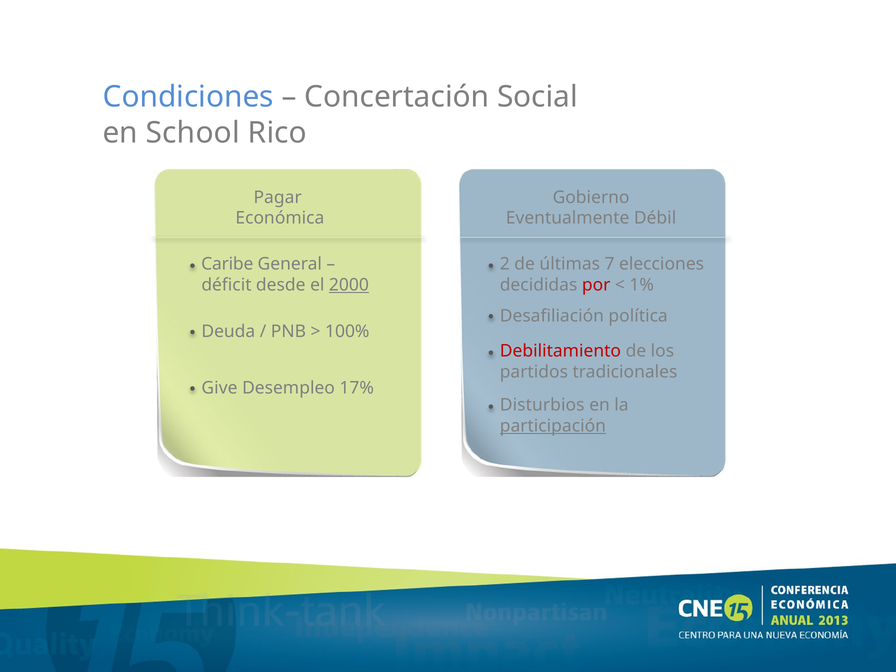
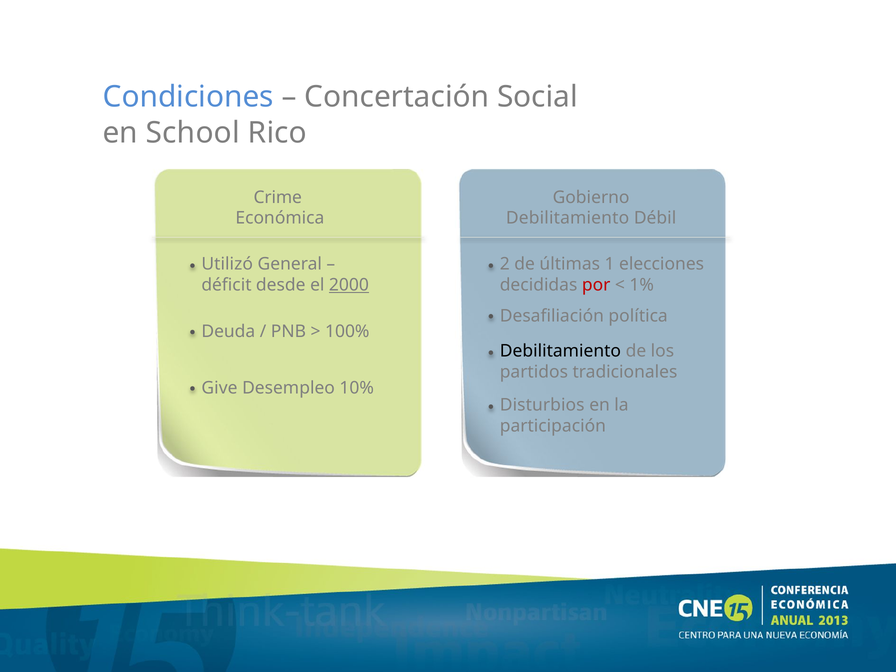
Pagar: Pagar -> Crime
Eventualmente at (568, 218): Eventualmente -> Debilitamiento
Caribe: Caribe -> Utilizó
7: 7 -> 1
Debilitamiento at (560, 351) colour: red -> black
17%: 17% -> 10%
participación underline: present -> none
